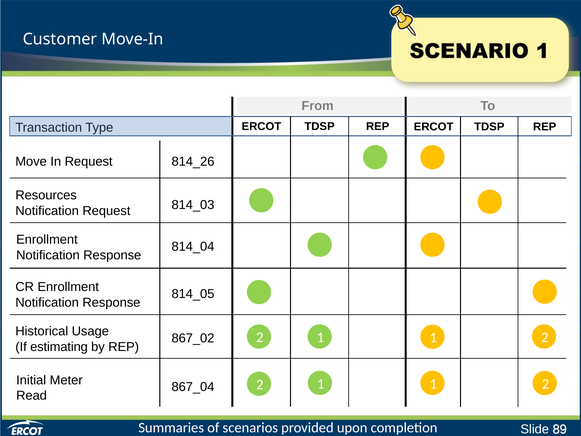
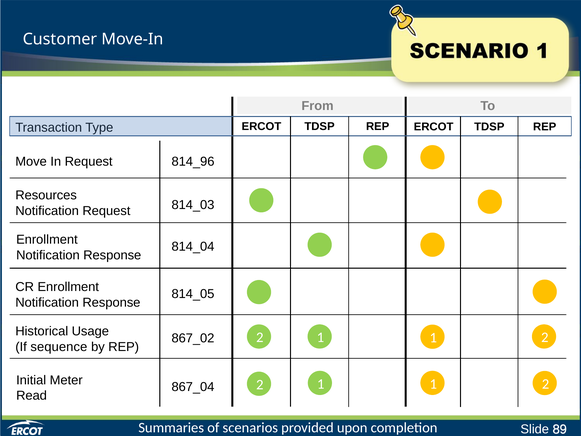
814_26: 814_26 -> 814_96
estimating: estimating -> sequence
